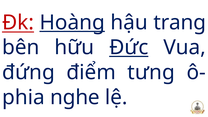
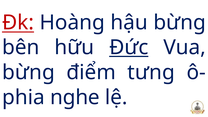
Hoàng underline: present -> none
hậu trang: trang -> bừng
đứng at (29, 72): đứng -> bừng
